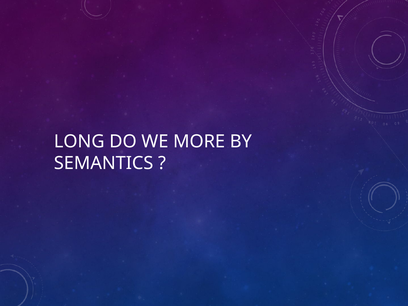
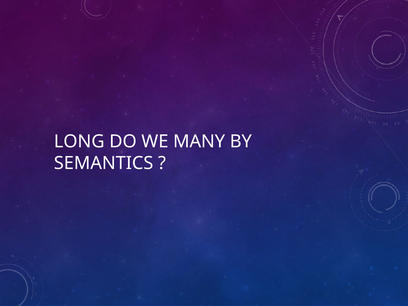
MORE: MORE -> MANY
